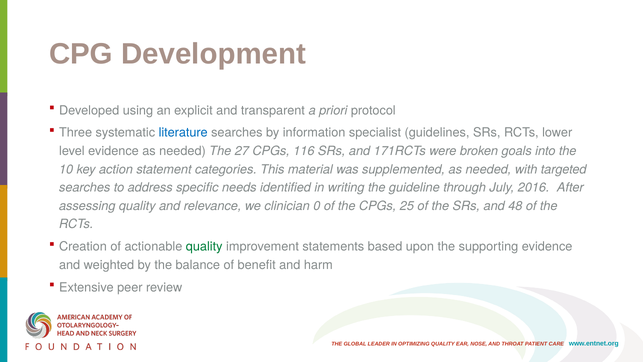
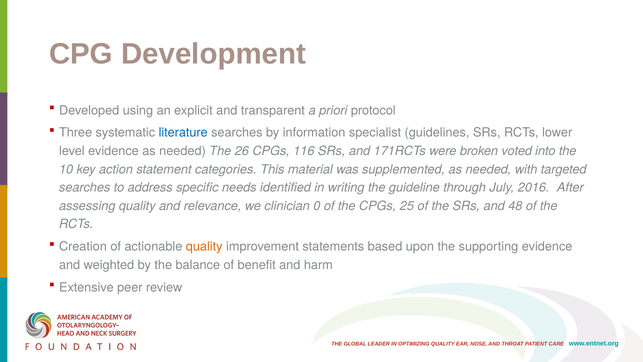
27: 27 -> 26
goals: goals -> voted
quality at (204, 246) colour: green -> orange
